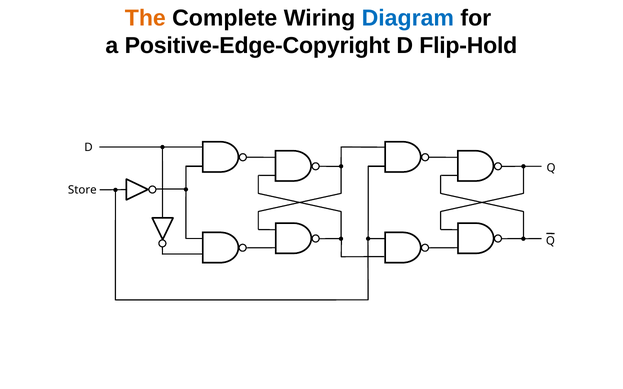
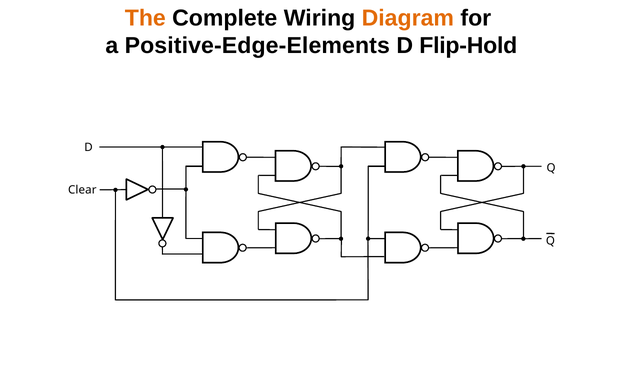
Diagram colour: blue -> orange
Positive-Edge-Copyright: Positive-Edge-Copyright -> Positive-Edge-Elements
Store: Store -> Clear
